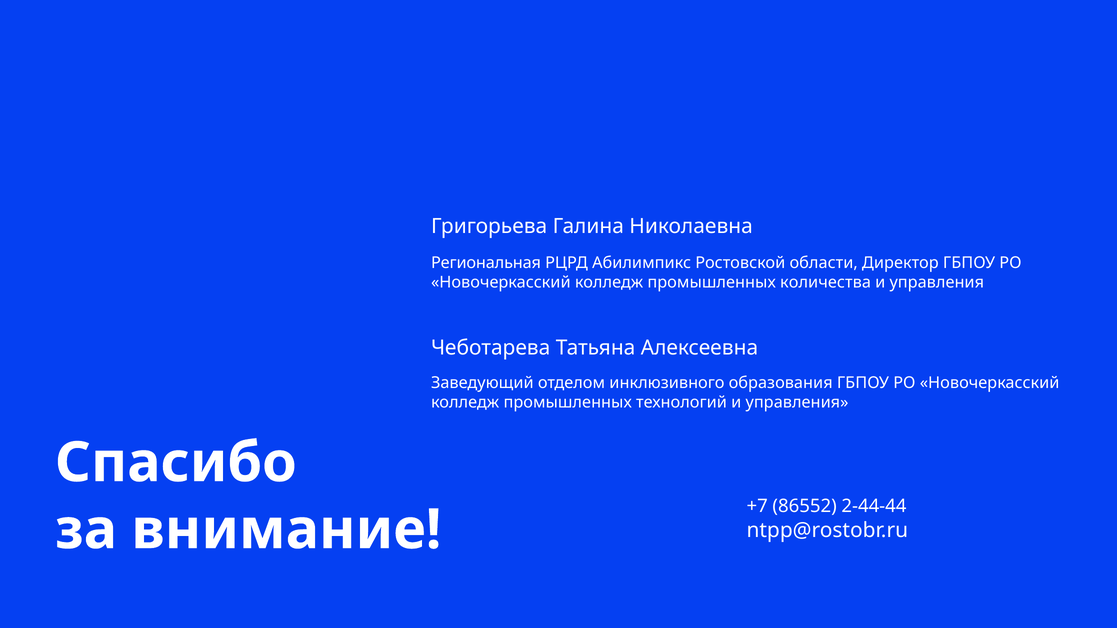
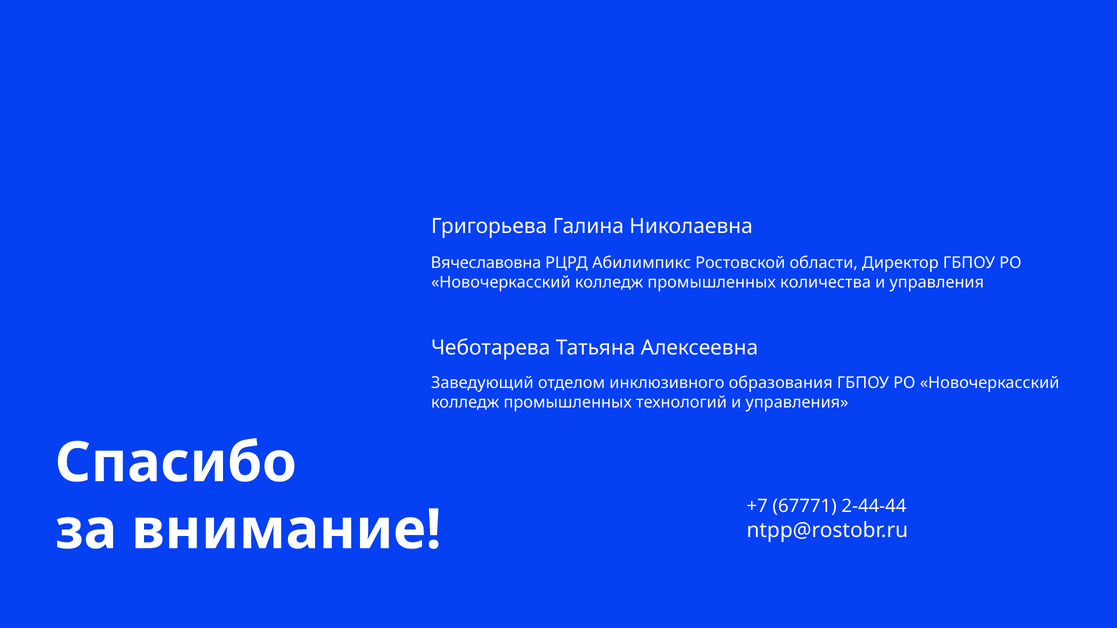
Региональная: Региональная -> Вячеславовна
86552: 86552 -> 67771
